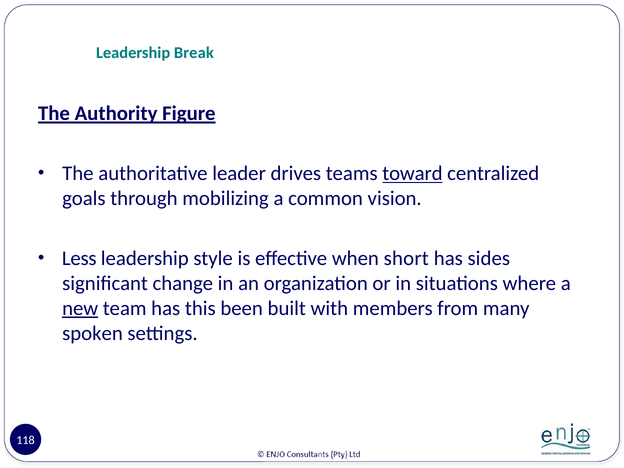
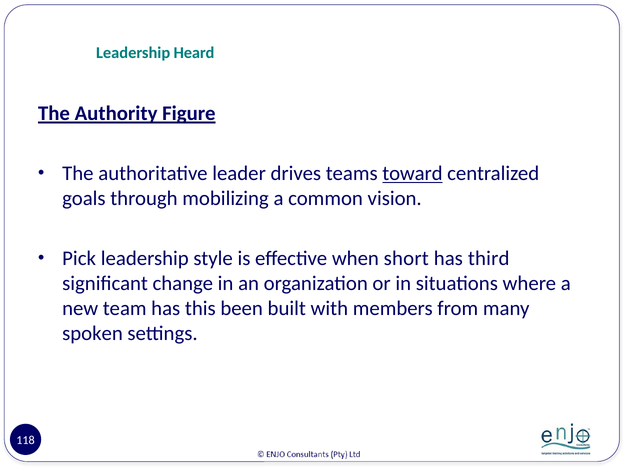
Break: Break -> Heard
Less: Less -> Pick
sides: sides -> third
new underline: present -> none
